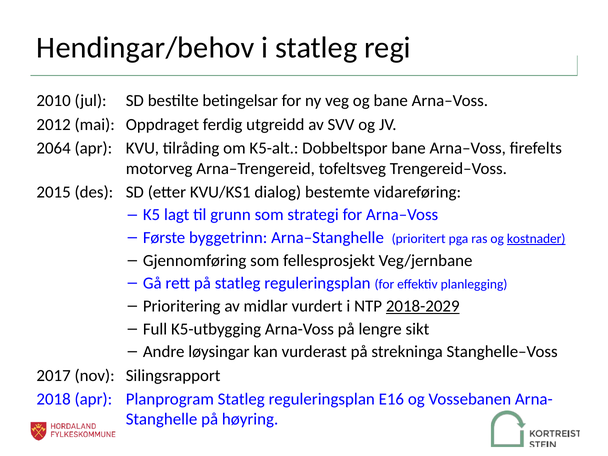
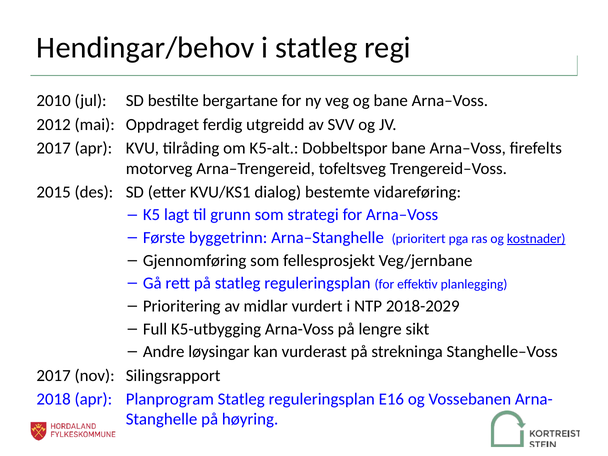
betingelsar: betingelsar -> bergartane
2064 at (54, 148): 2064 -> 2017
2018-2029 underline: present -> none
